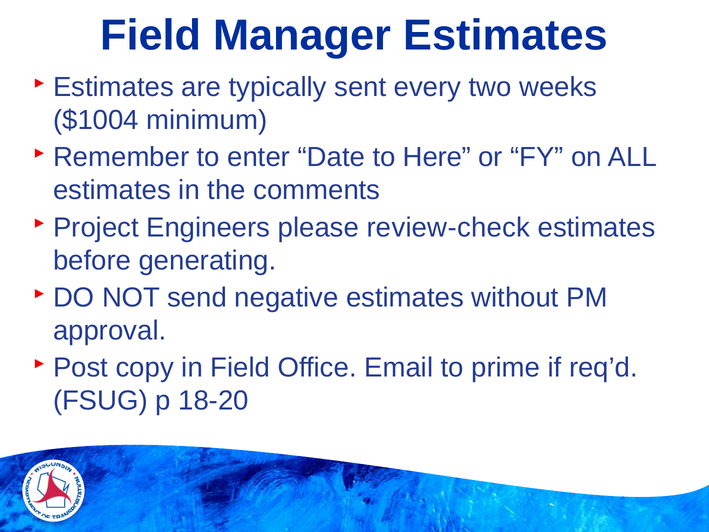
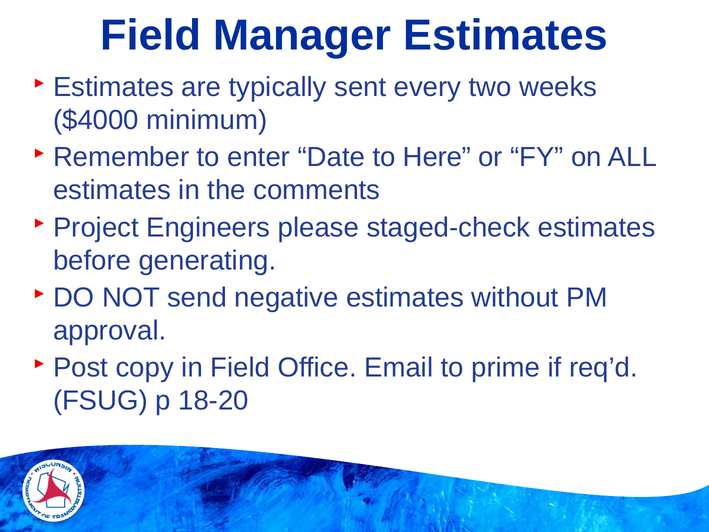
$1004: $1004 -> $4000
review-check: review-check -> staged-check
